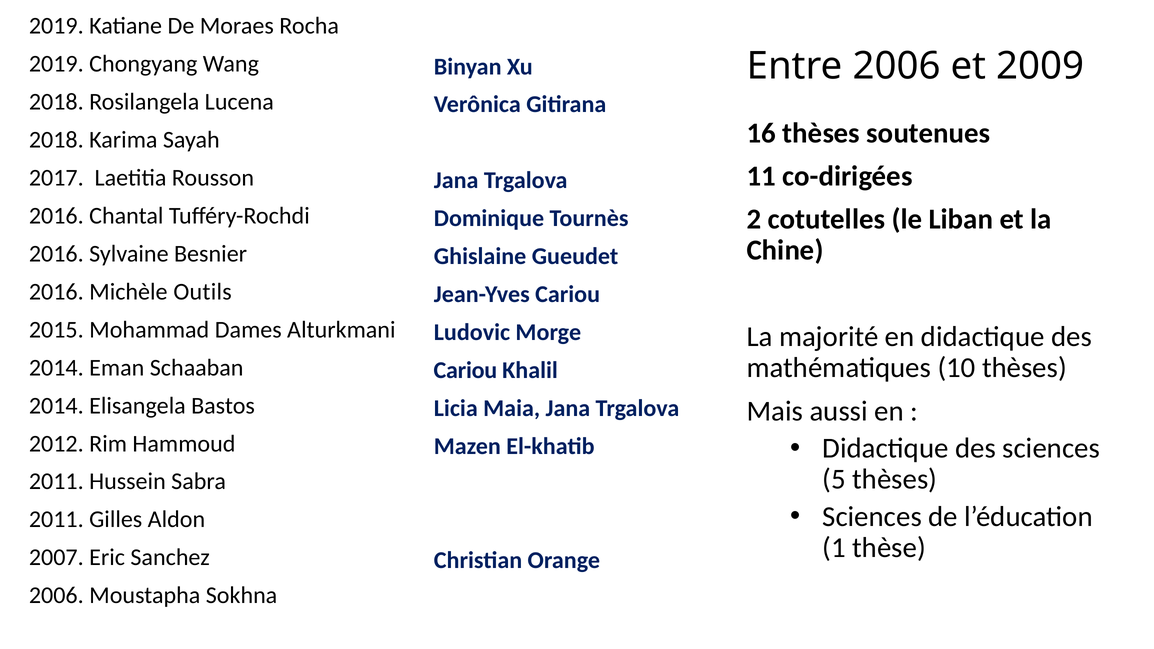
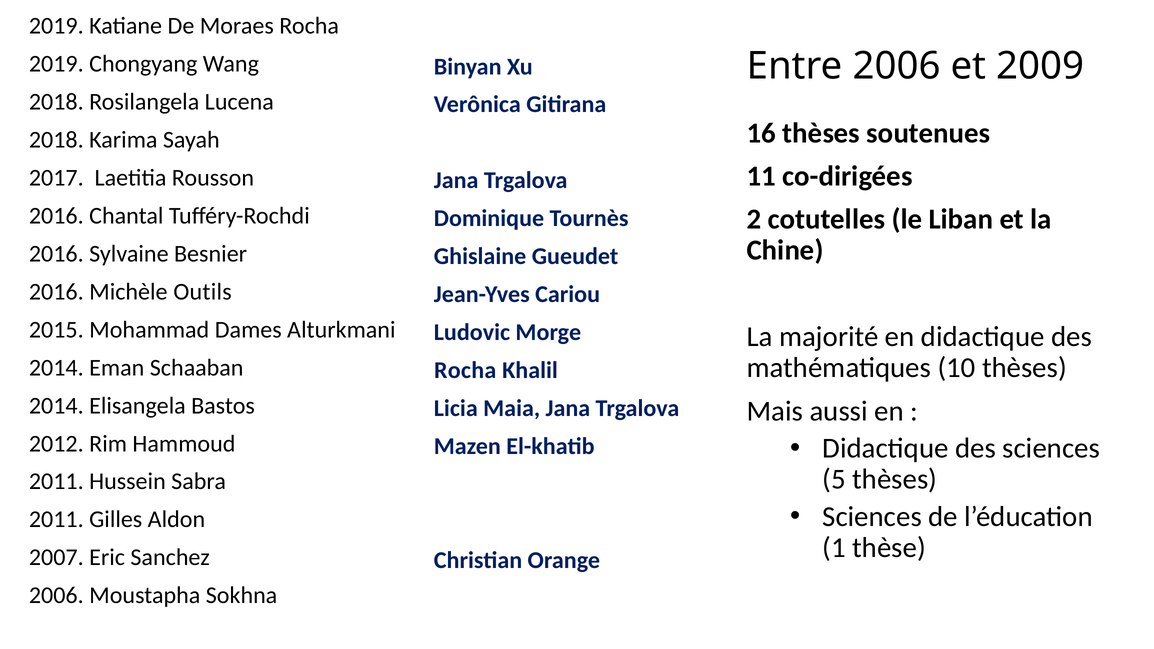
Cariou at (465, 371): Cariou -> Rocha
